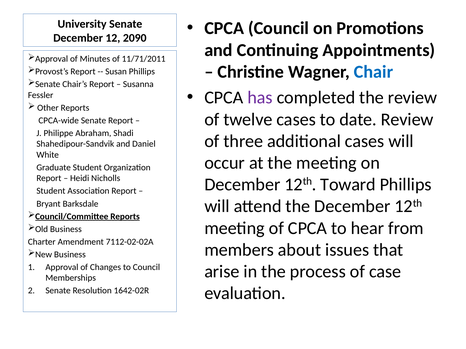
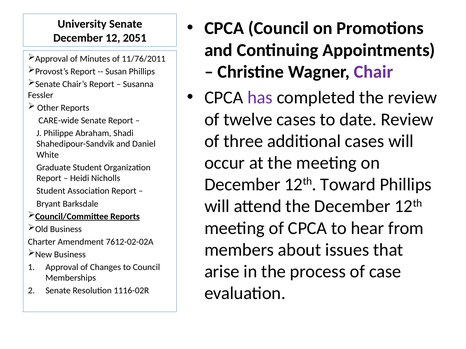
2090: 2090 -> 2051
11/71/2011: 11/71/2011 -> 11/76/2011
Chair colour: blue -> purple
CPCA-wide: CPCA-wide -> CARE-wide
7112-02-02A: 7112-02-02A -> 7612-02-02A
1642-02R: 1642-02R -> 1116-02R
